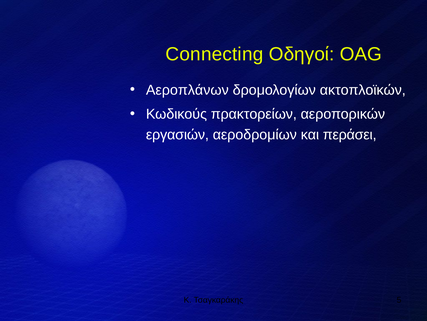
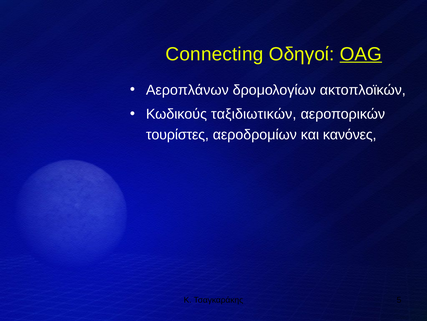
OAG underline: none -> present
πρακτορείων: πρακτορείων -> ταξιδιωτικών
εργασιών: εργασιών -> τουρίστες
περάσει: περάσει -> κανόνες
